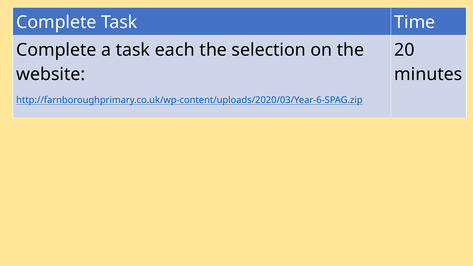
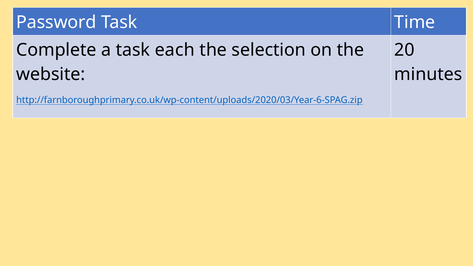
Complete at (56, 22): Complete -> Password
